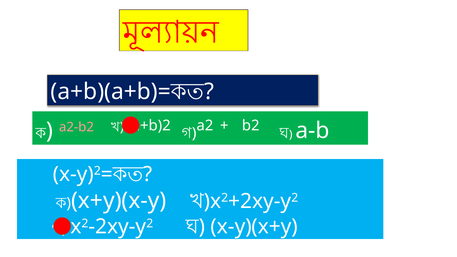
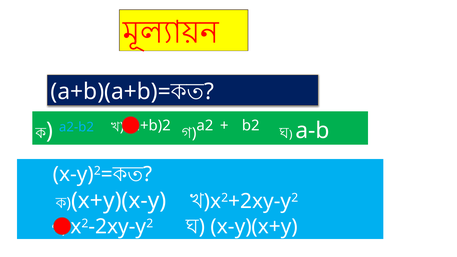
a2-b2 colour: pink -> light blue
